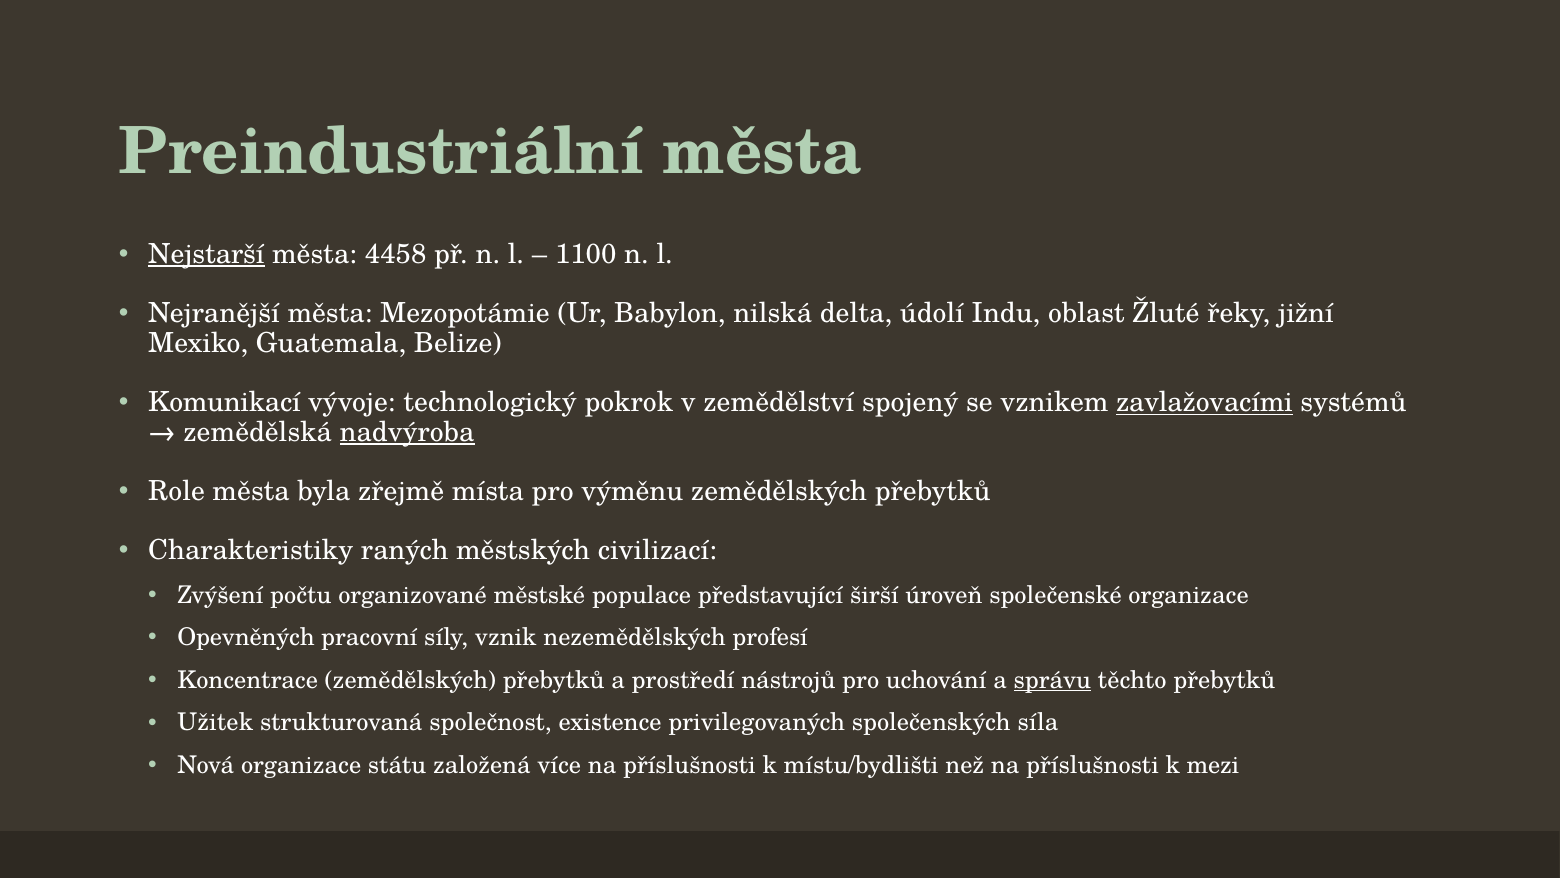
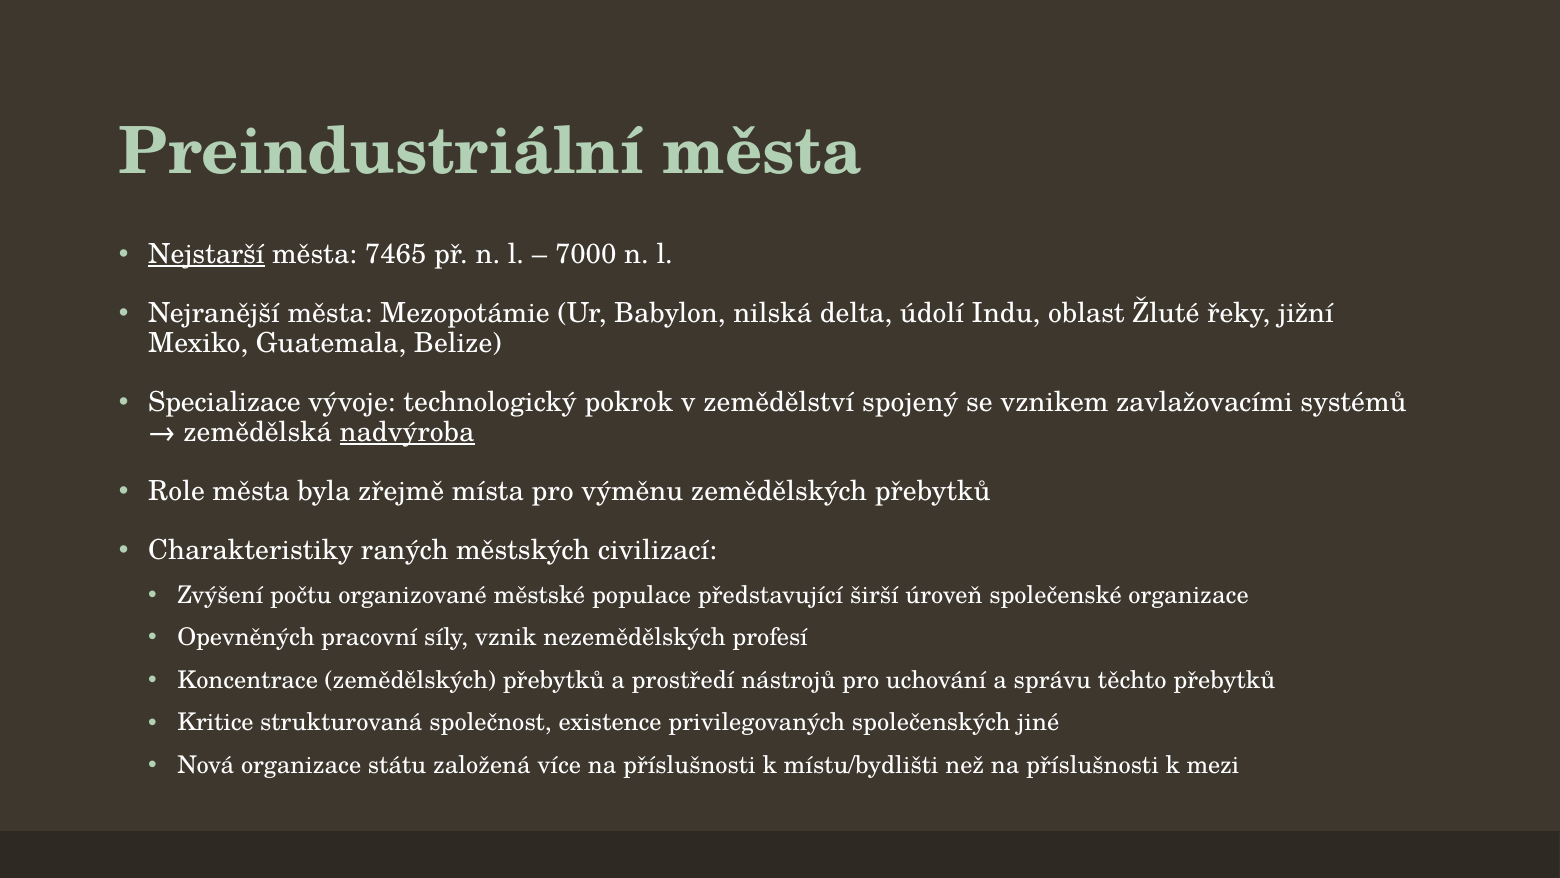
4458: 4458 -> 7465
1100: 1100 -> 7000
Komunikací: Komunikací -> Specializace
zavlažovacími underline: present -> none
správu underline: present -> none
Užitek: Užitek -> Kritice
síla: síla -> jiné
